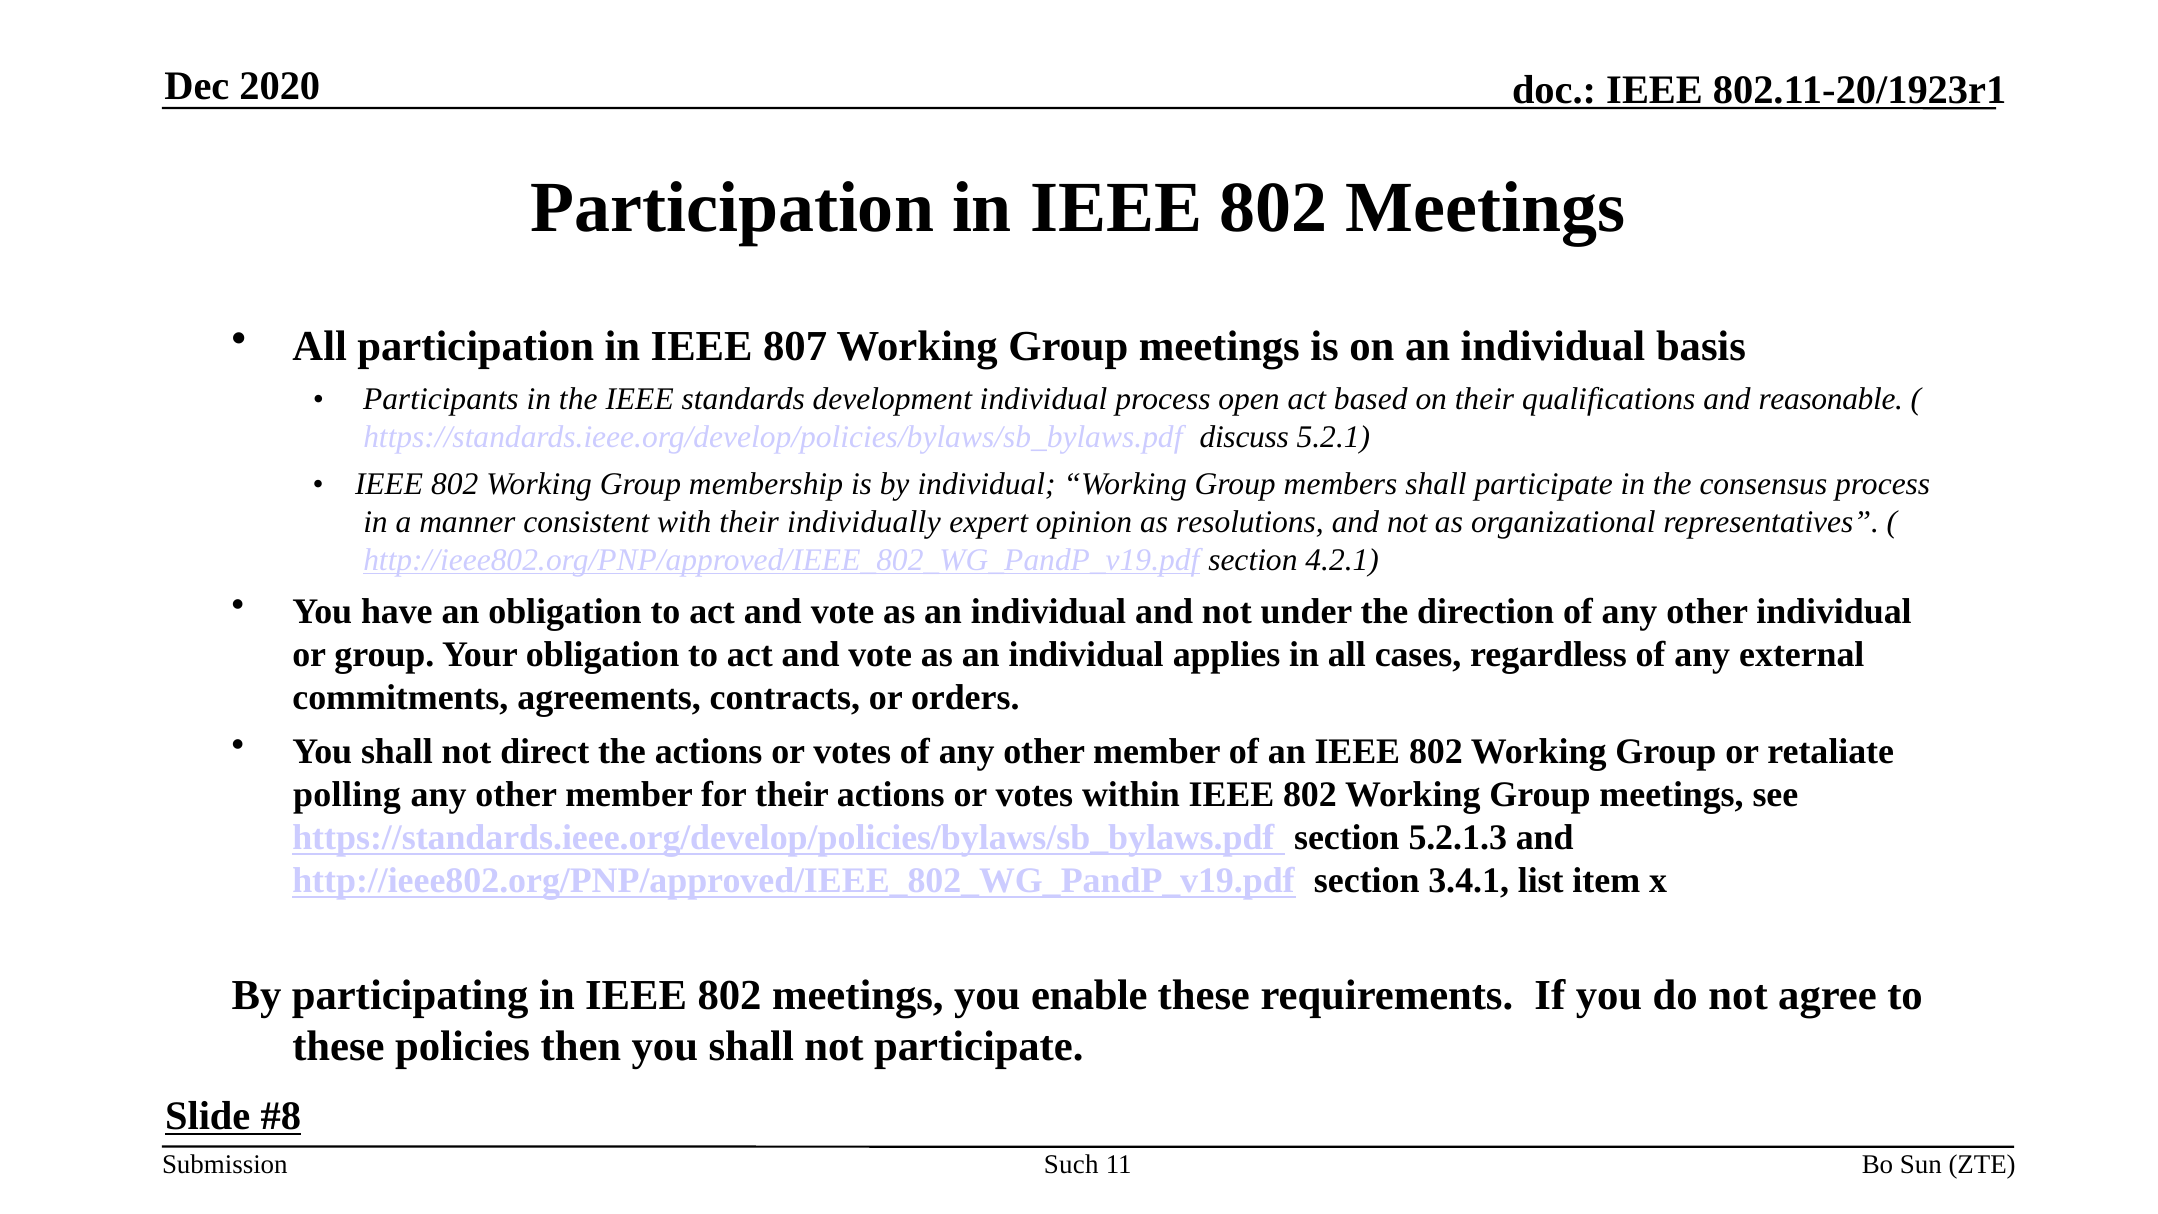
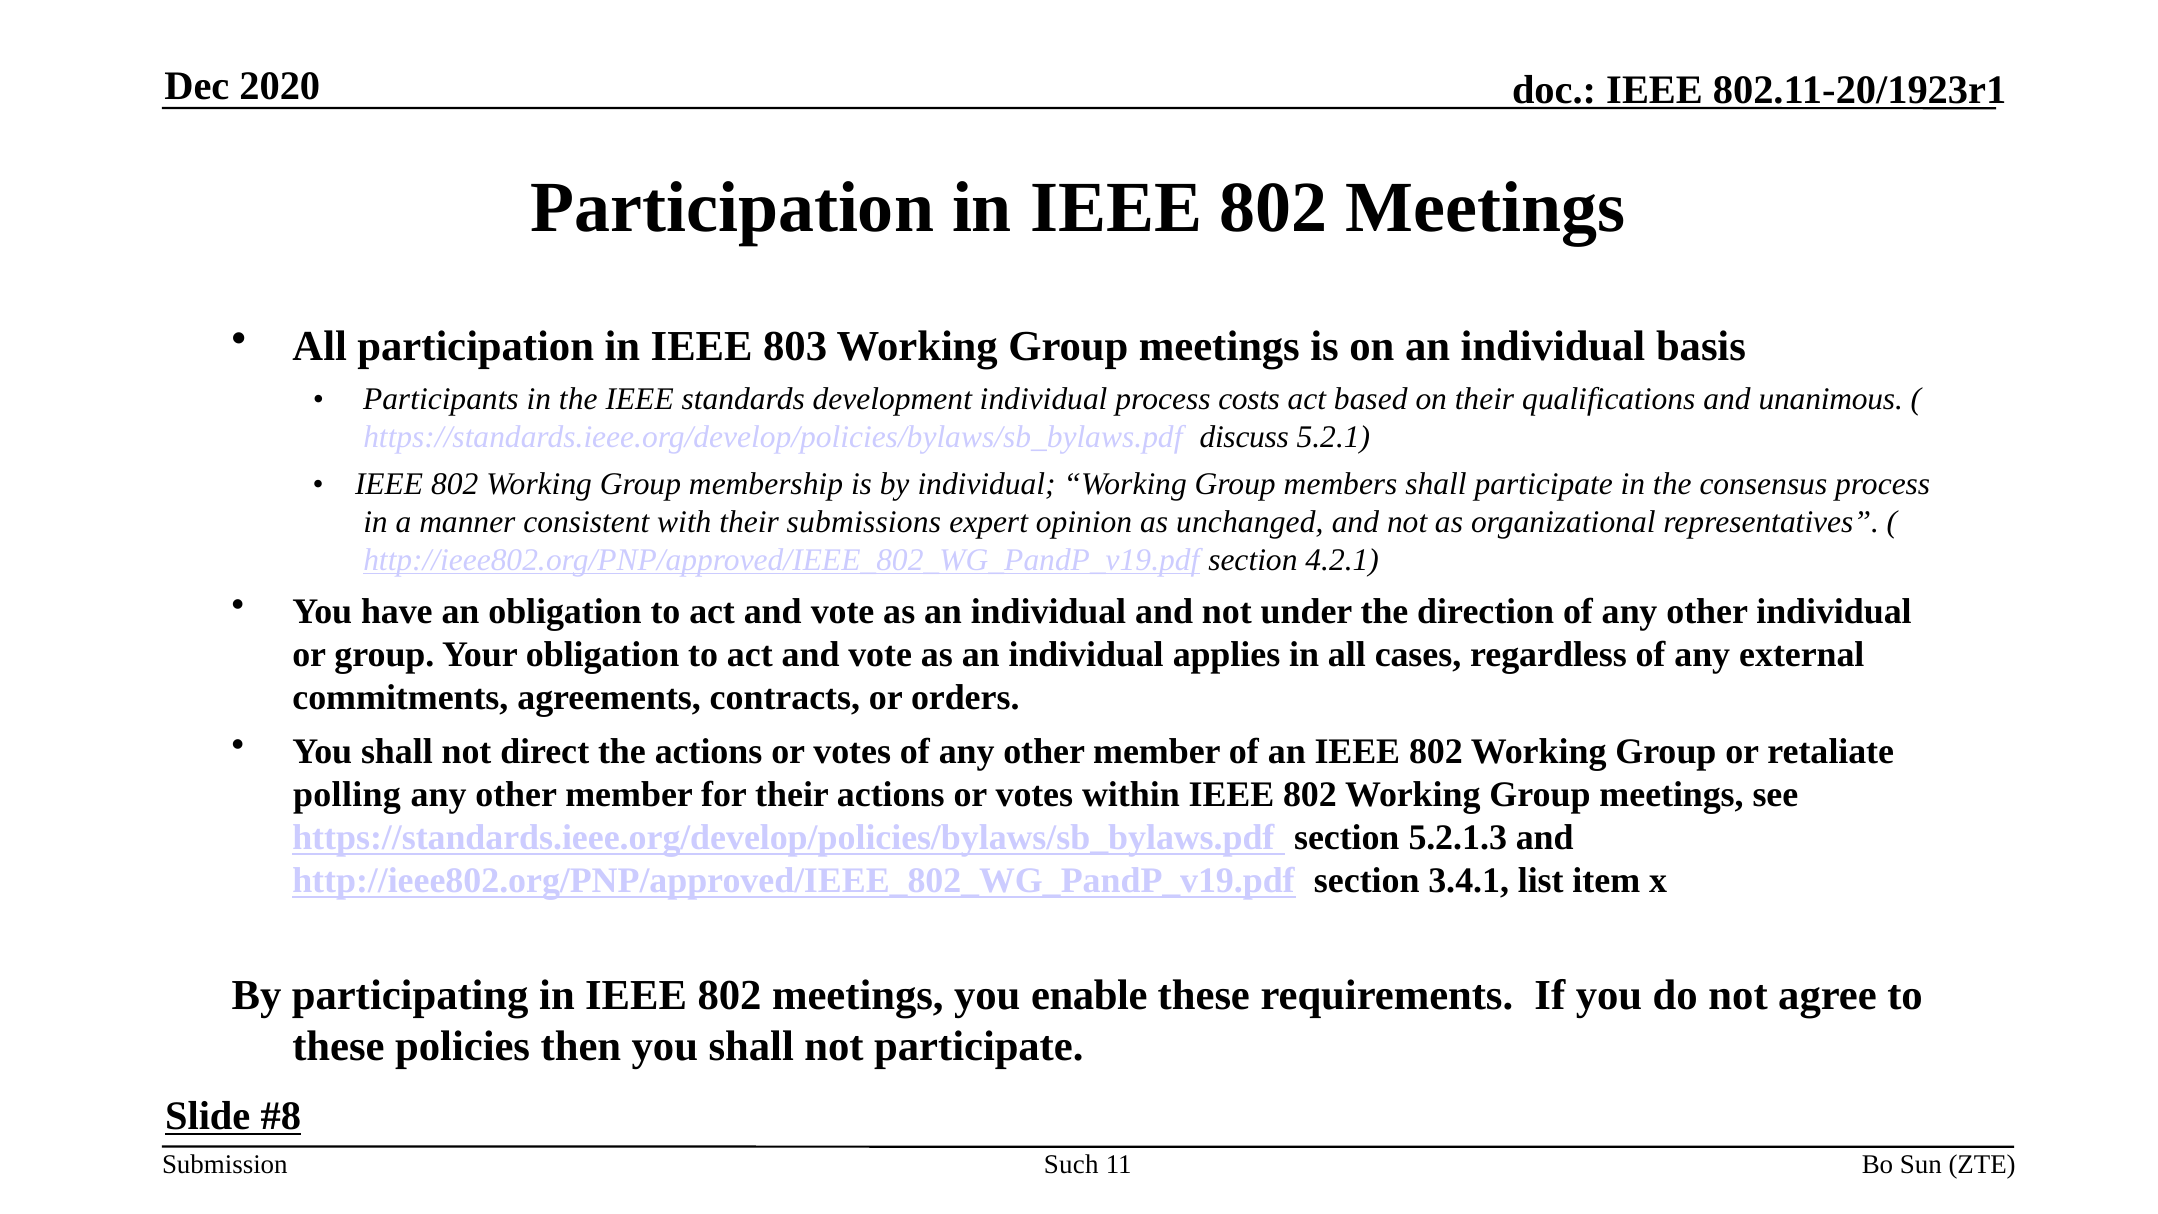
807: 807 -> 803
open: open -> costs
reasonable: reasonable -> unanimous
individually: individually -> submissions
resolutions: resolutions -> unchanged
